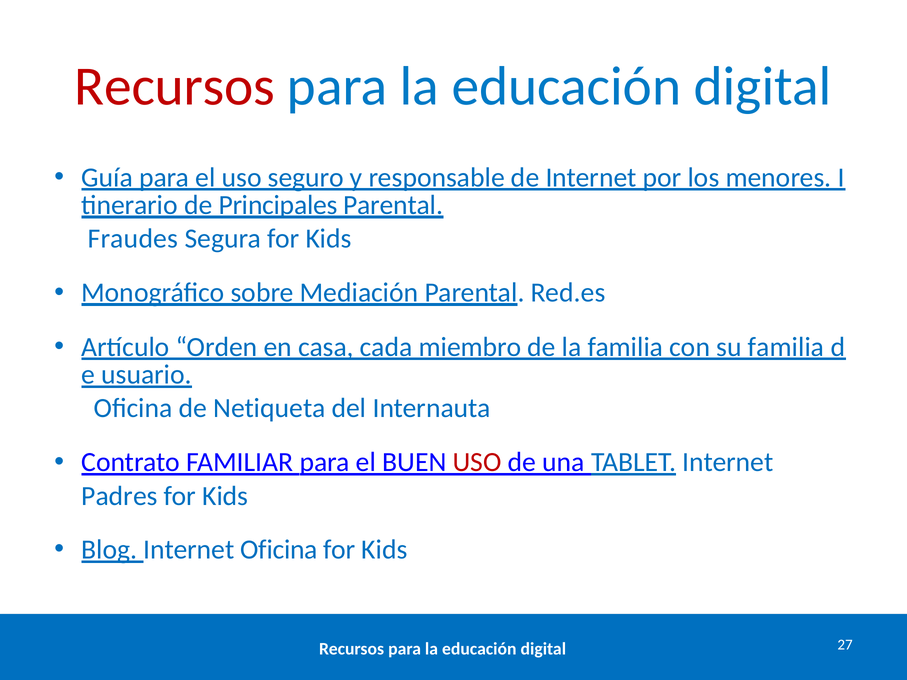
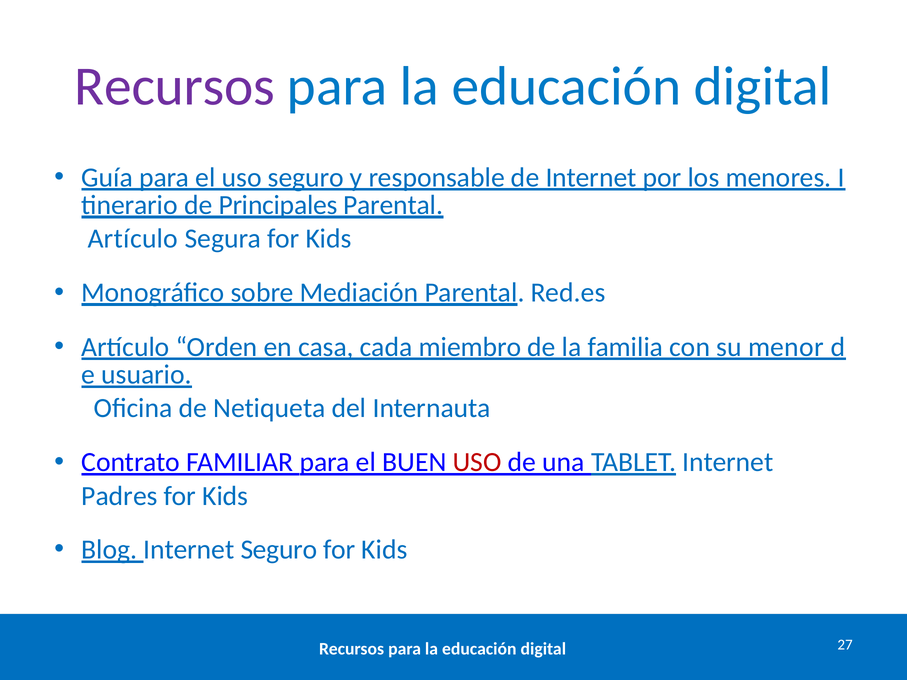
Recursos at (175, 86) colour: red -> purple
Fraudes at (133, 239): Fraudes -> Artículo
su familia: familia -> menor
Internet Oficina: Oficina -> Seguro
